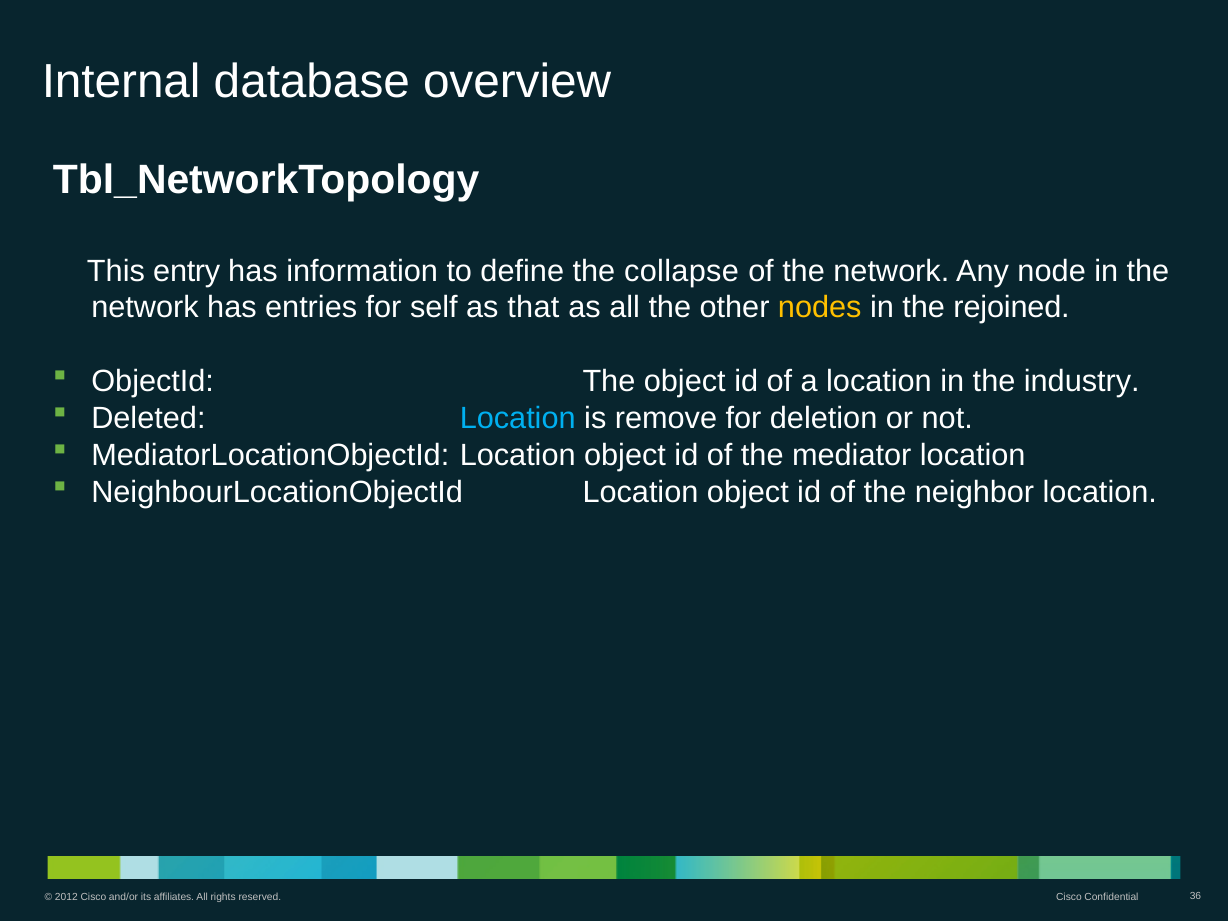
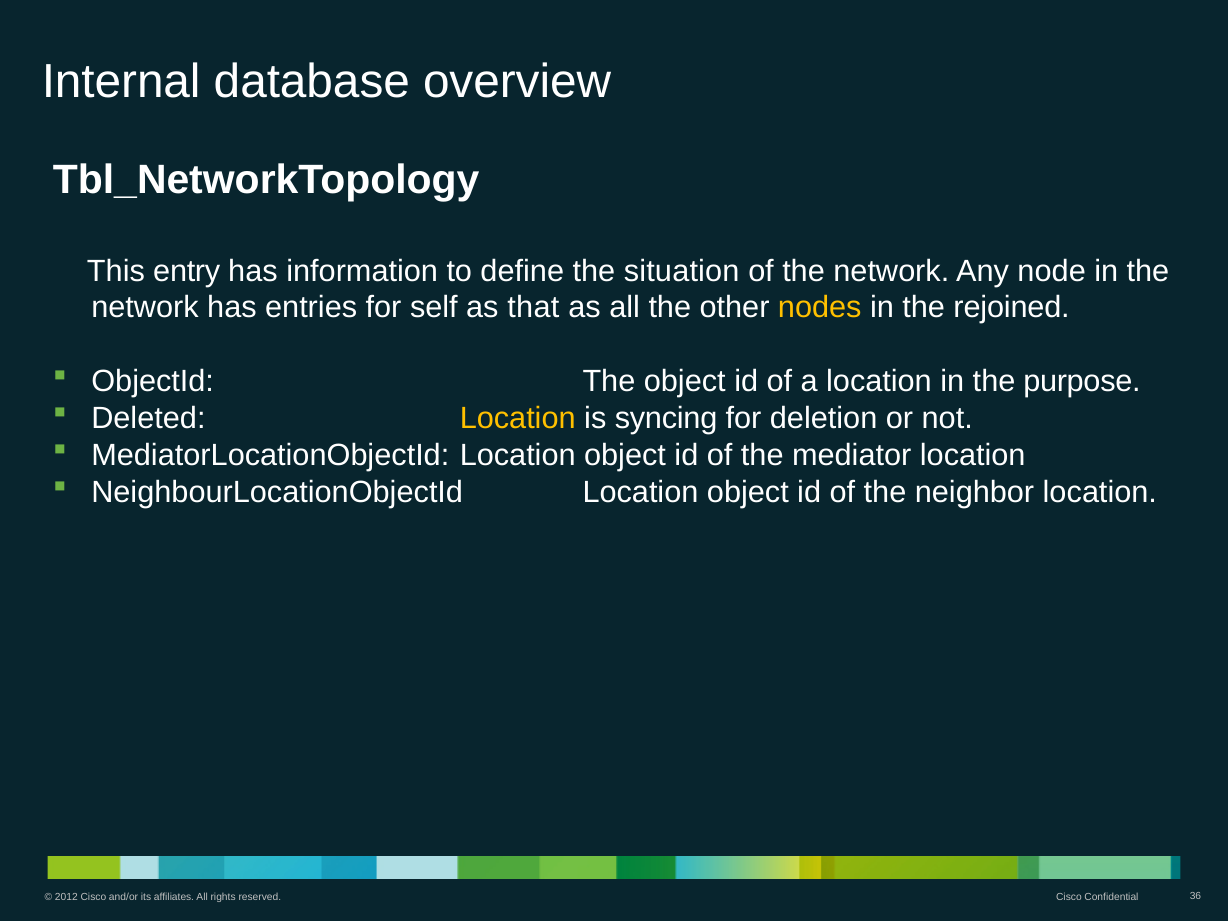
collapse: collapse -> situation
industry: industry -> purpose
Location at (518, 418) colour: light blue -> yellow
remove: remove -> syncing
